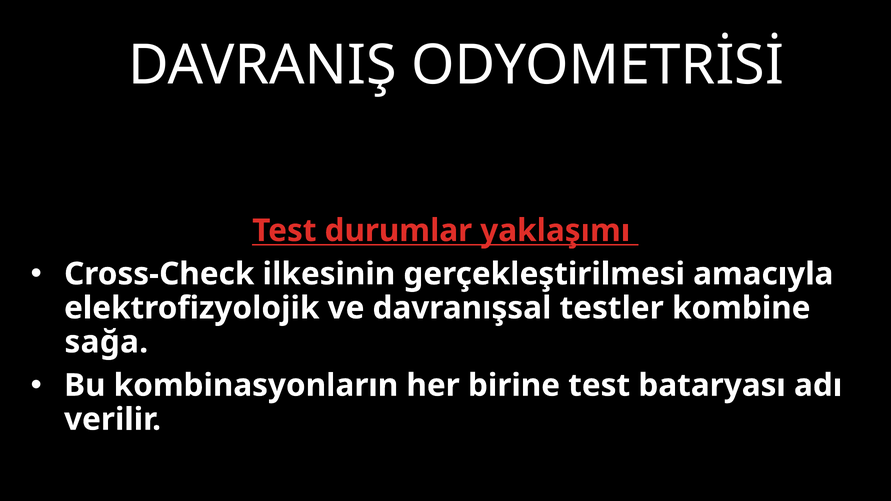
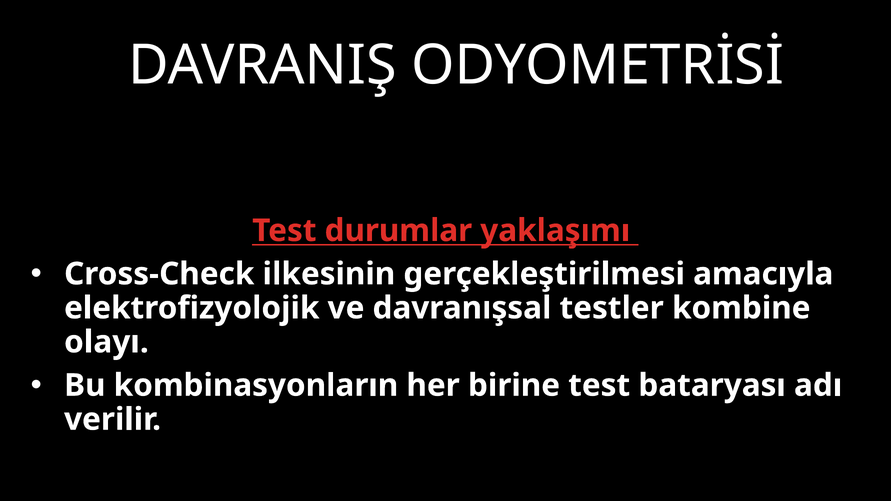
sağa: sağa -> olayı
